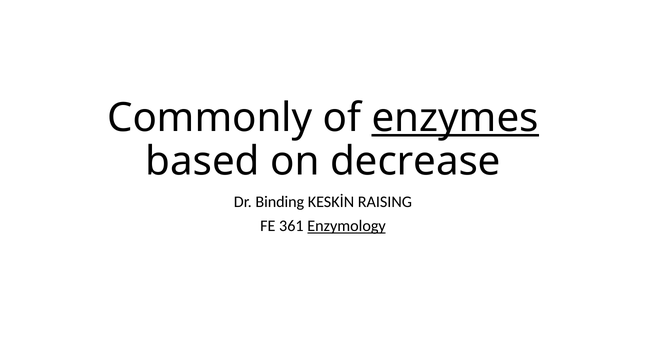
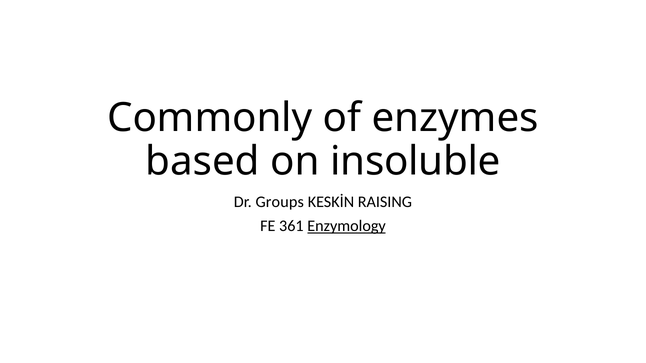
enzymes underline: present -> none
decrease: decrease -> insoluble
Binding: Binding -> Groups
